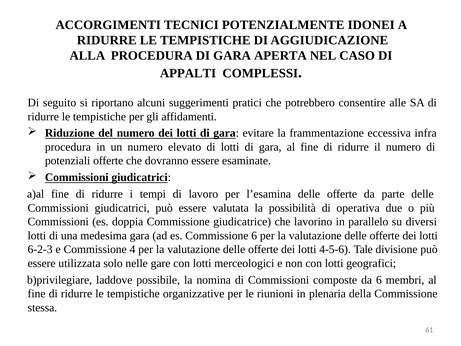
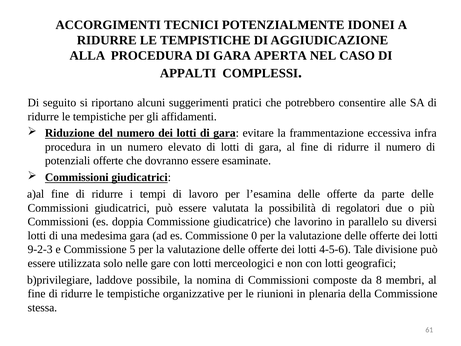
operativa: operativa -> regolatori
Commissione 6: 6 -> 0
6-2-3: 6-2-3 -> 9-2-3
4: 4 -> 5
da 6: 6 -> 8
